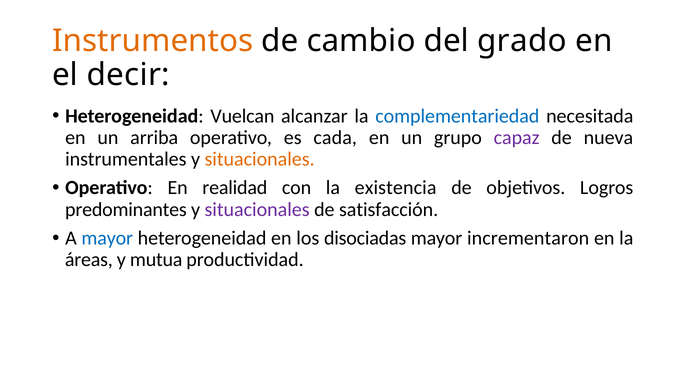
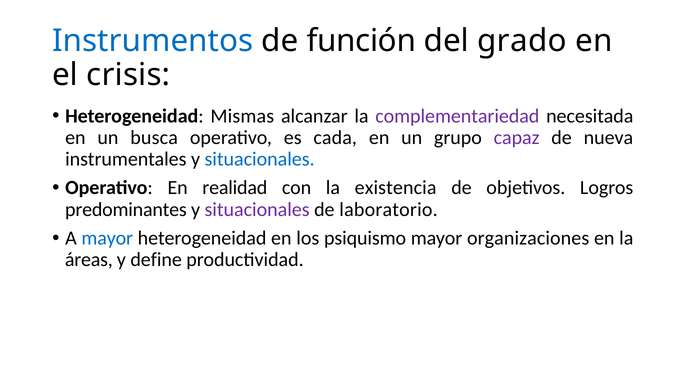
Instrumentos colour: orange -> blue
cambio: cambio -> función
decir: decir -> crisis
Vuelcan: Vuelcan -> Mismas
complementariedad colour: blue -> purple
arriba: arriba -> busca
situacionales at (260, 159) colour: orange -> blue
satisfacción: satisfacción -> laboratorio
disociadas: disociadas -> psiquismo
incrementaron: incrementaron -> organizaciones
mutua: mutua -> define
